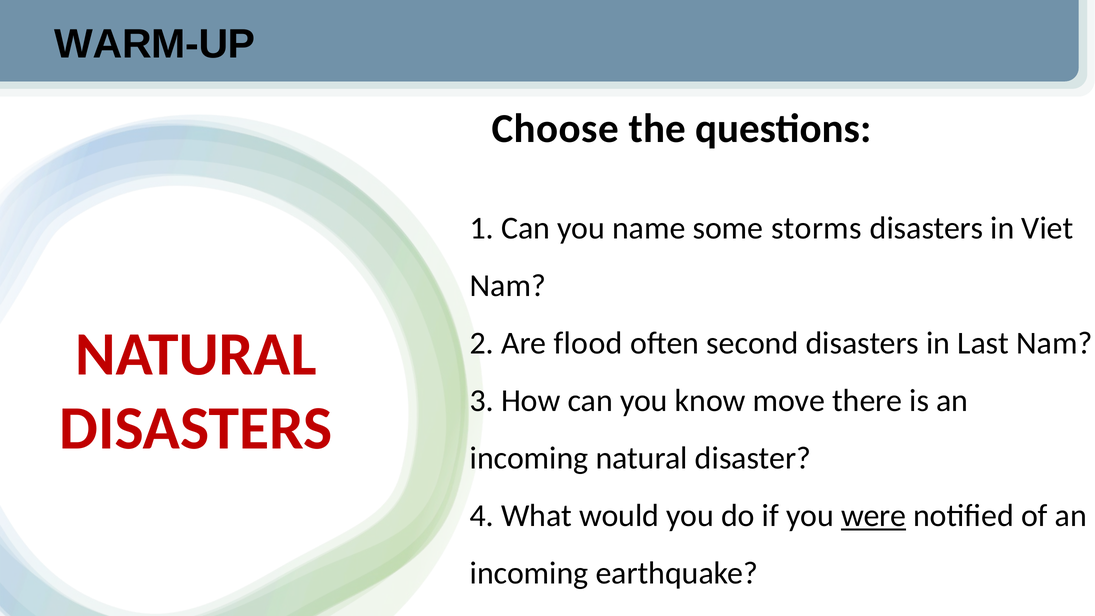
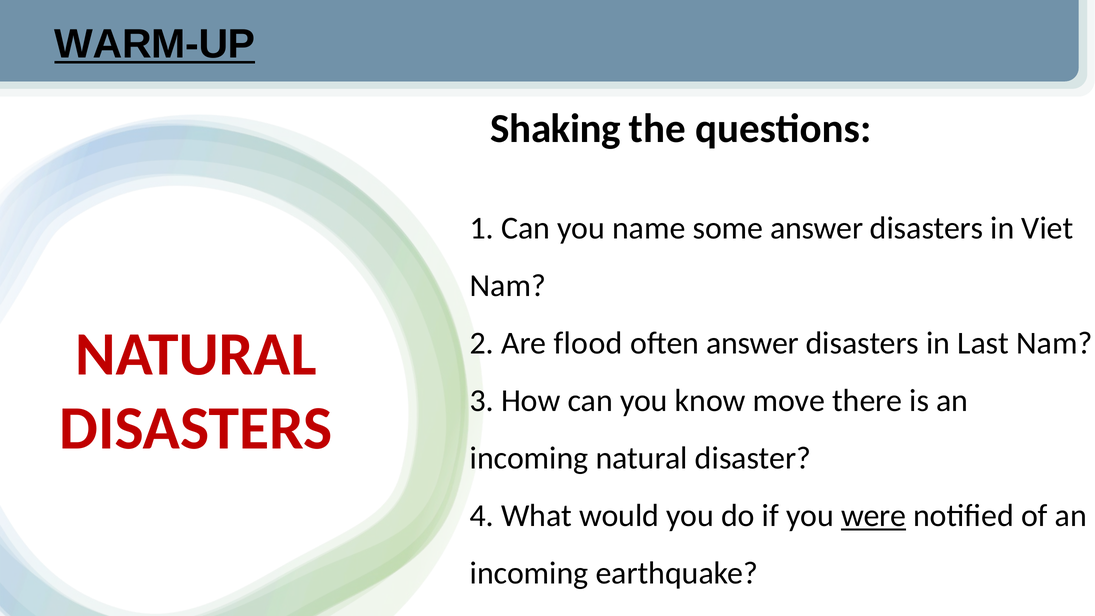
WARM-UP underline: none -> present
Choose: Choose -> Shaking
some storms: storms -> answer
often second: second -> answer
